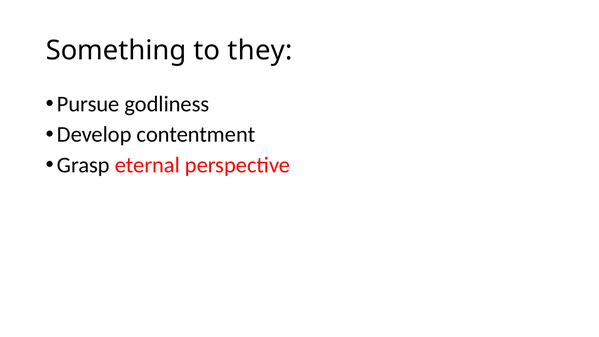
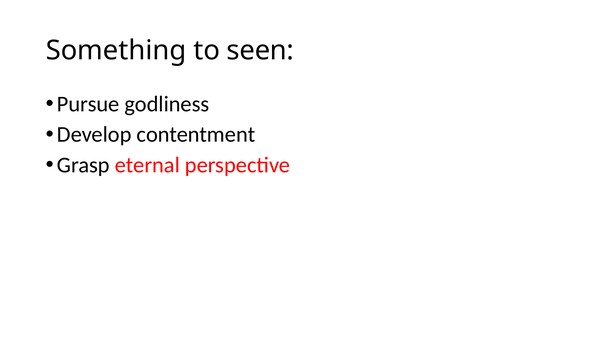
they: they -> seen
